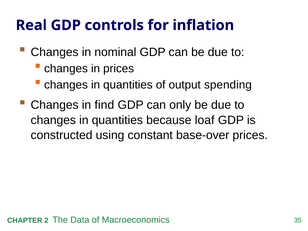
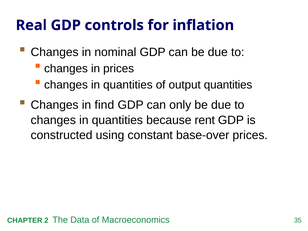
output spending: spending -> quantities
loaf: loaf -> rent
